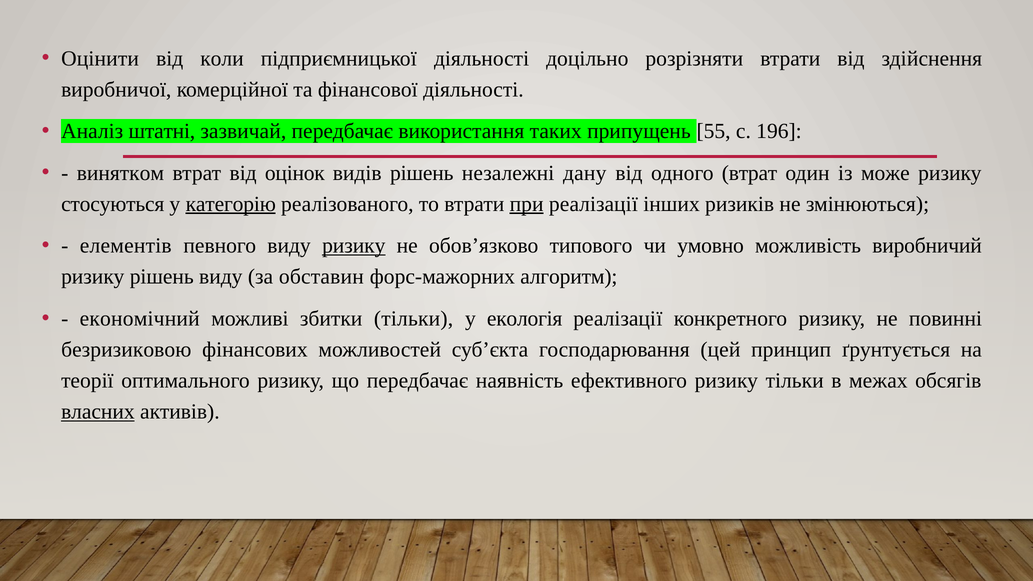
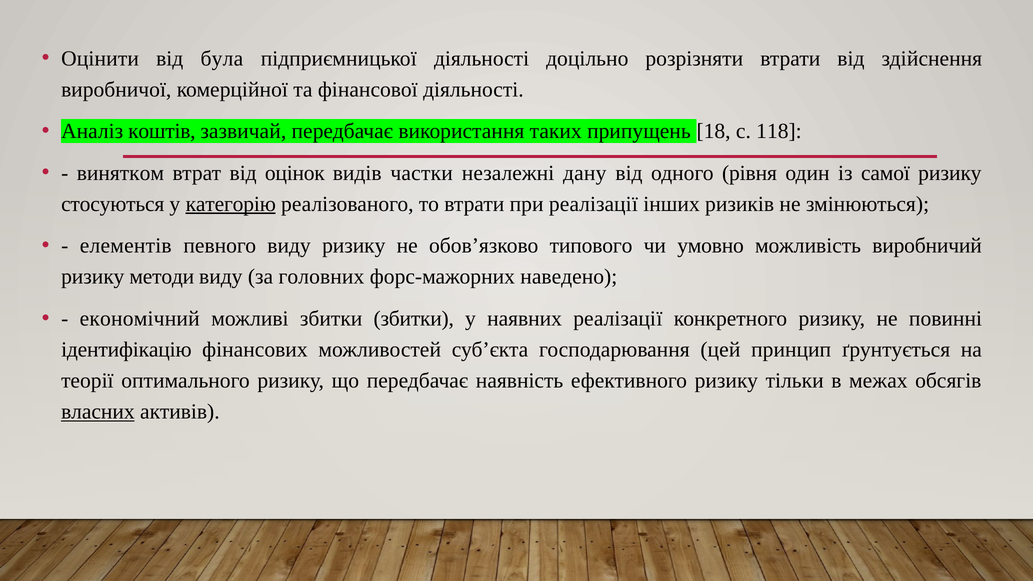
коли: коли -> була
штатні: штатні -> коштів
55: 55 -> 18
196: 196 -> 118
видів рішень: рішень -> частки
одного втрат: втрат -> рівня
може: може -> самої
при underline: present -> none
ризику at (354, 246) underline: present -> none
ризику рішень: рішень -> методи
обставин: обставин -> головних
алгоритм: алгоритм -> наведено
збитки тільки: тільки -> збитки
екологія: екологія -> наявних
безризиковою: безризиковою -> ідентифікацію
